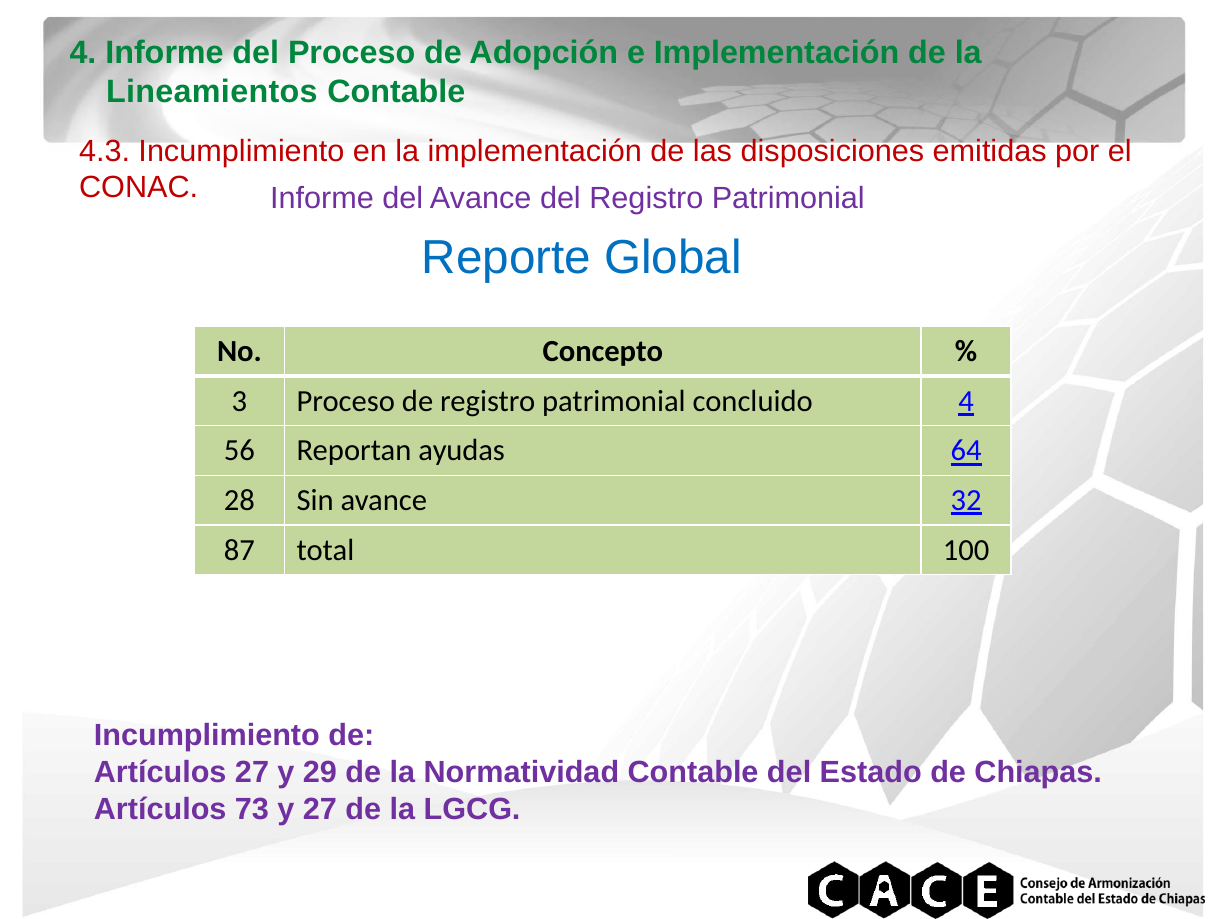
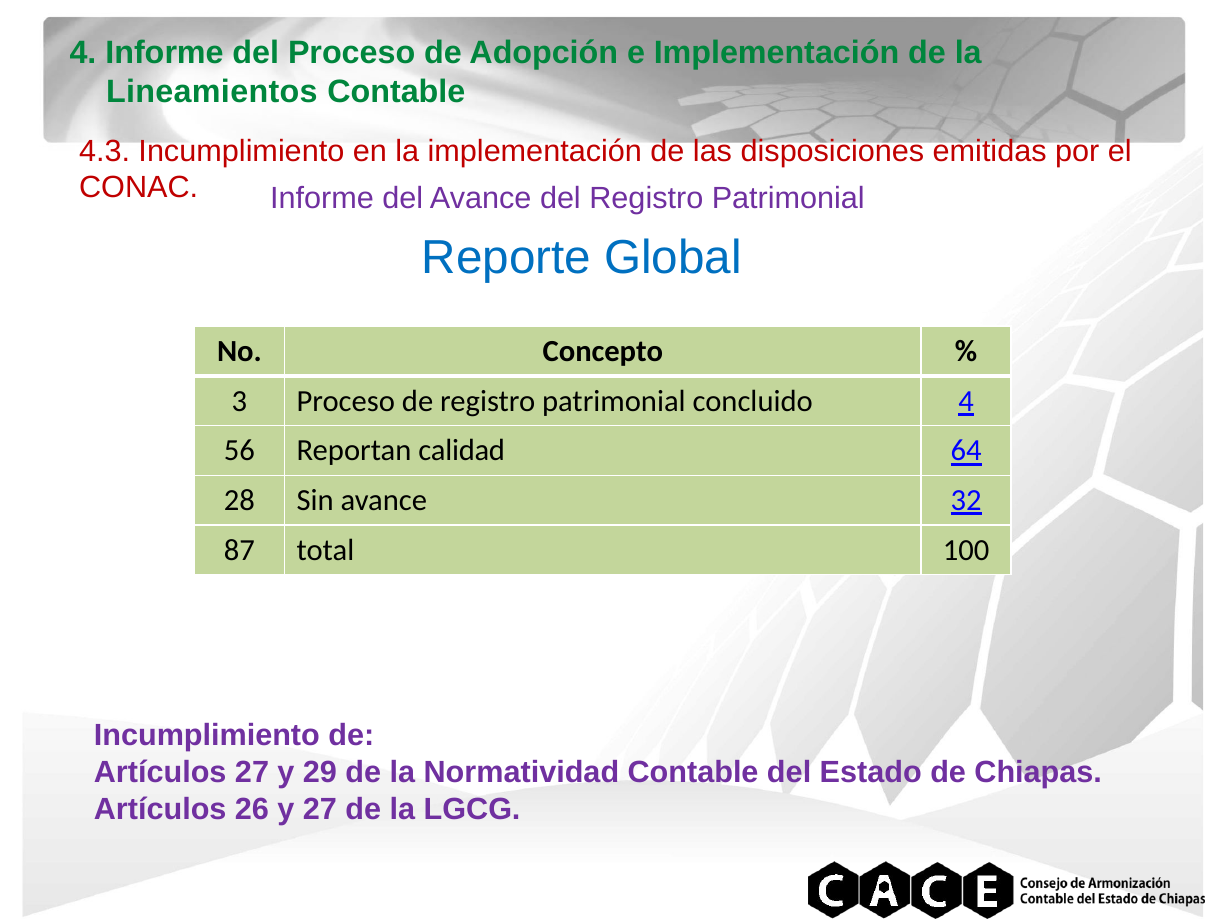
ayudas: ayudas -> calidad
73: 73 -> 26
